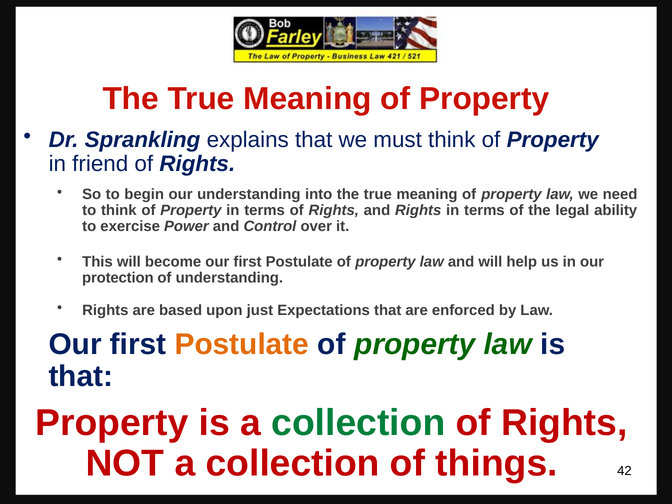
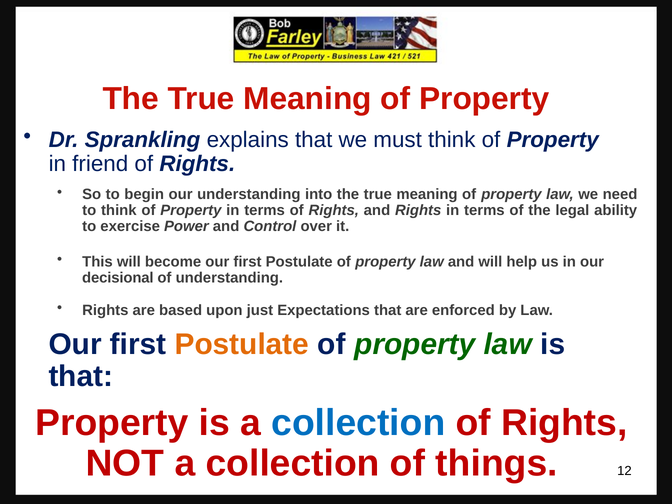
protection: protection -> decisional
collection at (358, 423) colour: green -> blue
42: 42 -> 12
